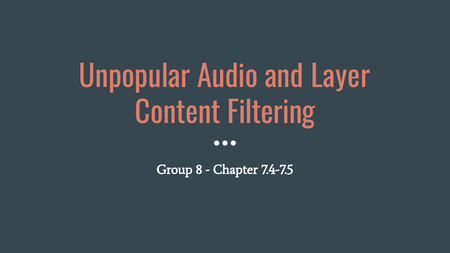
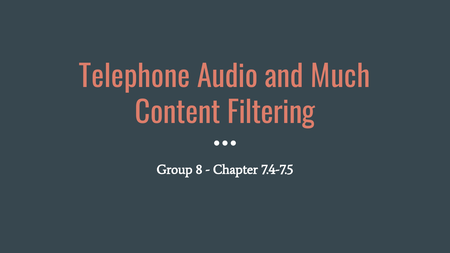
Unpopular: Unpopular -> Telephone
Layer: Layer -> Much
